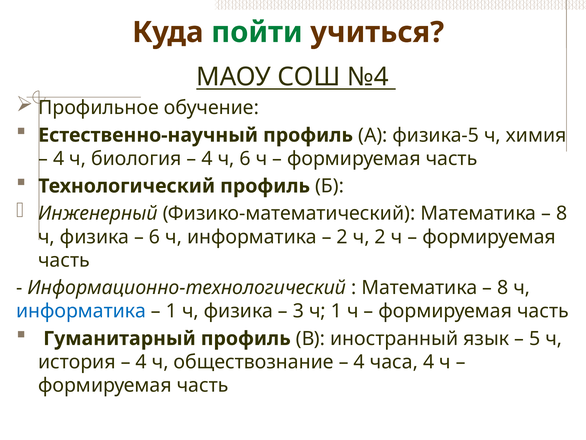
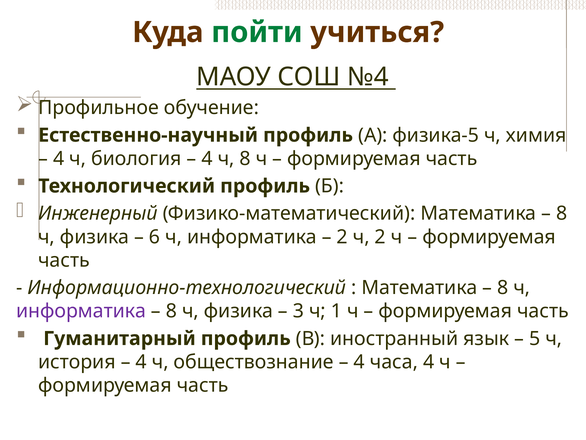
ч 6: 6 -> 8
информатика at (81, 311) colour: blue -> purple
1 at (171, 311): 1 -> 8
